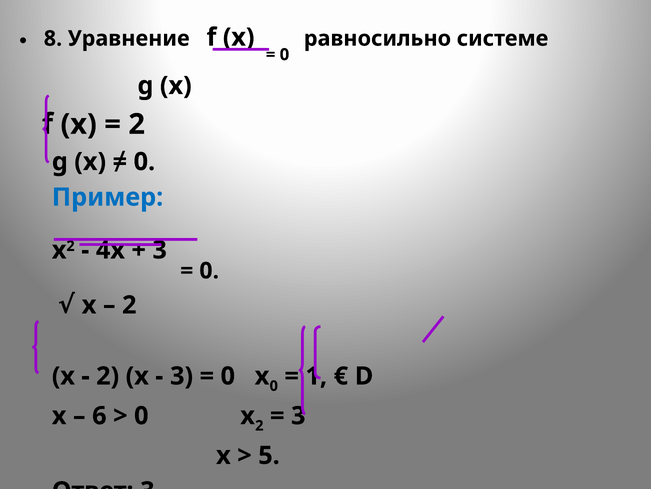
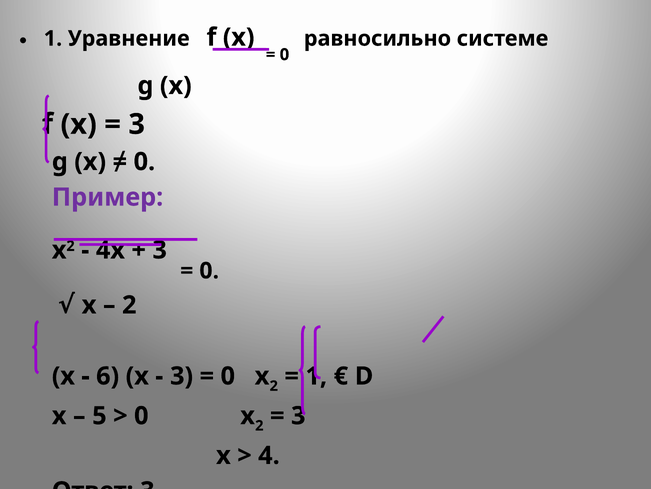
8 at (53, 38): 8 -> 1
2 at (137, 124): 2 -> 3
Пример colour: blue -> purple
2 at (108, 376): 2 -> 6
0 at (274, 385): 0 -> 2
6: 6 -> 5
5: 5 -> 4
